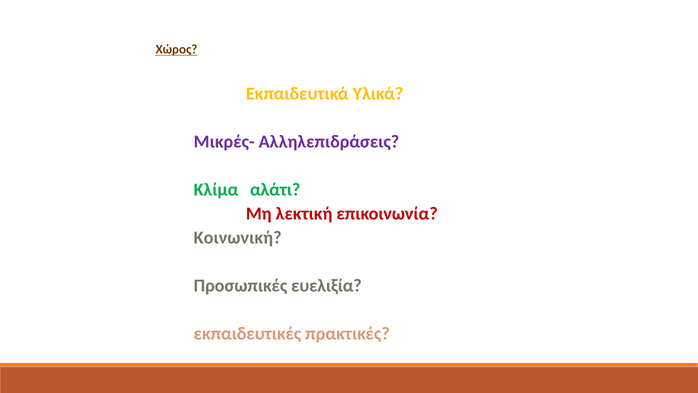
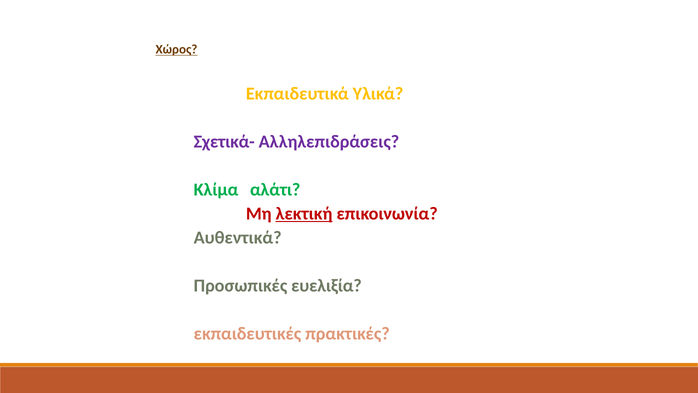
Μικρές-: Μικρές- -> Σχετικά-
λεκτική underline: none -> present
Κοινωνική: Κοινωνική -> Αυθεντικά
